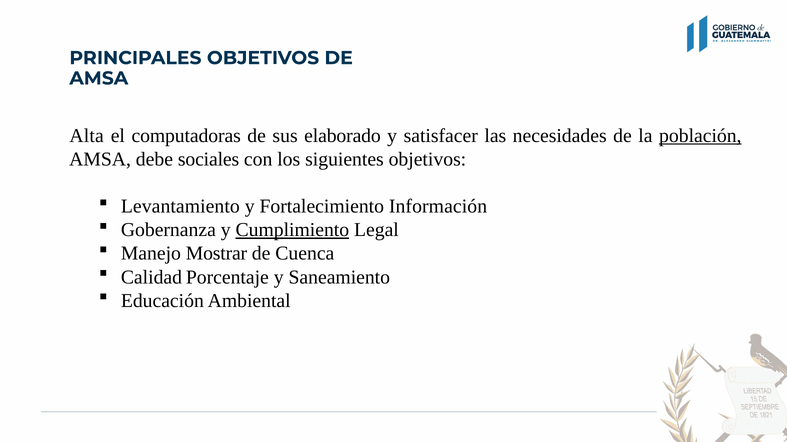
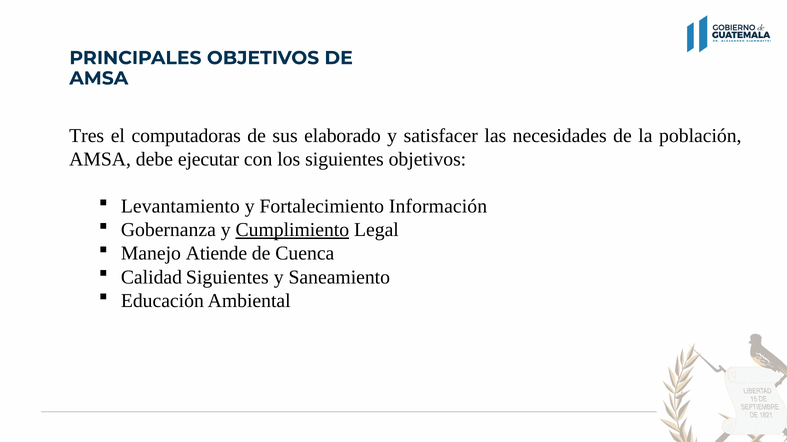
Alta: Alta -> Tres
población underline: present -> none
sociales: sociales -> ejecutar
Mostrar: Mostrar -> Atiende
Calidad Porcentaje: Porcentaje -> Siguientes
